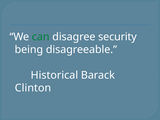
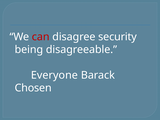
can colour: green -> red
Historical: Historical -> Everyone
Clinton: Clinton -> Chosen
